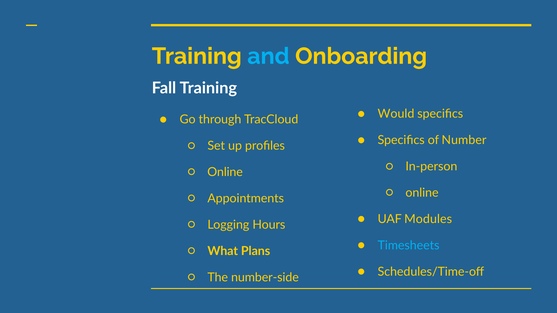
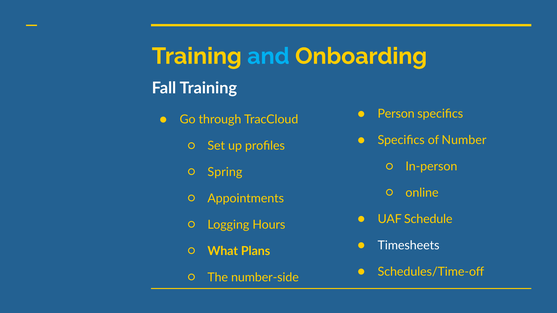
Would: Would -> Person
Online at (225, 172): Online -> Spring
Modules: Modules -> Schedule
Timesheets colour: light blue -> white
